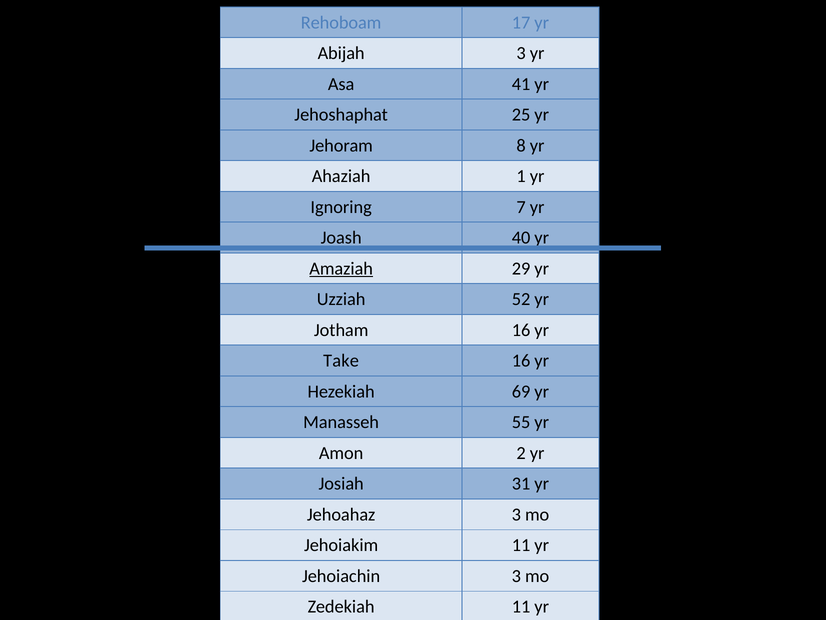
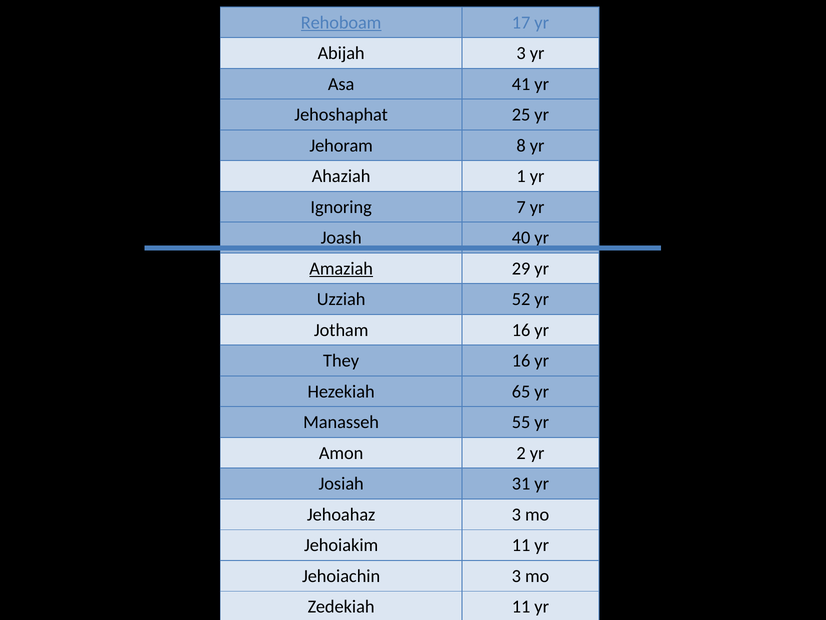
Rehoboam underline: none -> present
Take: Take -> They
69: 69 -> 65
